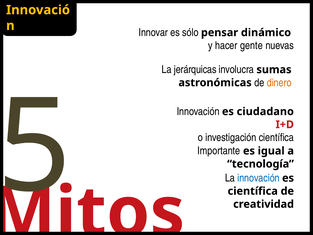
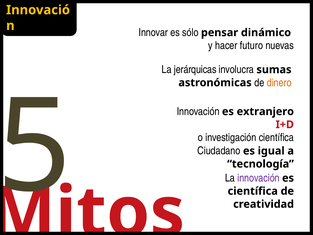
gente: gente -> futuro
ciudadano: ciudadano -> extranjero
Importante: Importante -> Ciudadano
innovación at (259, 178) colour: blue -> purple
